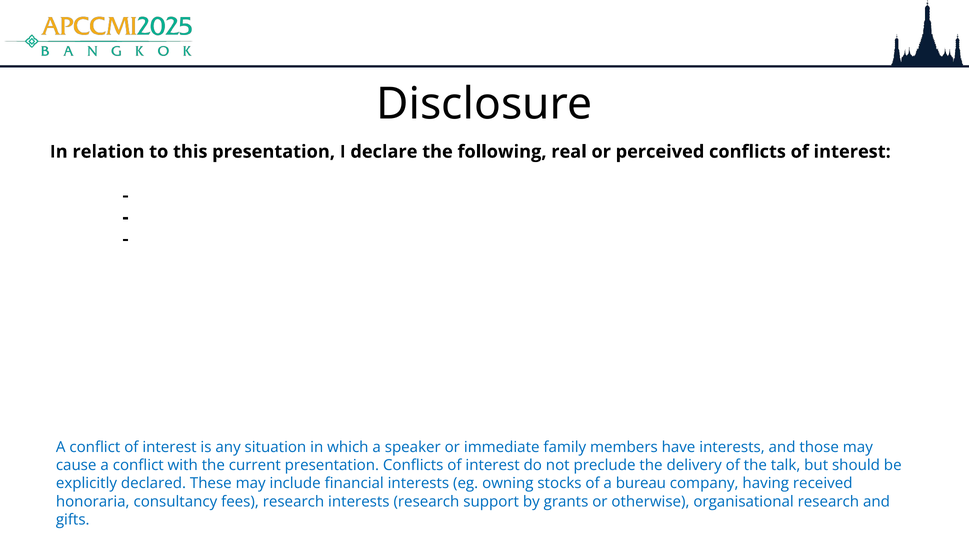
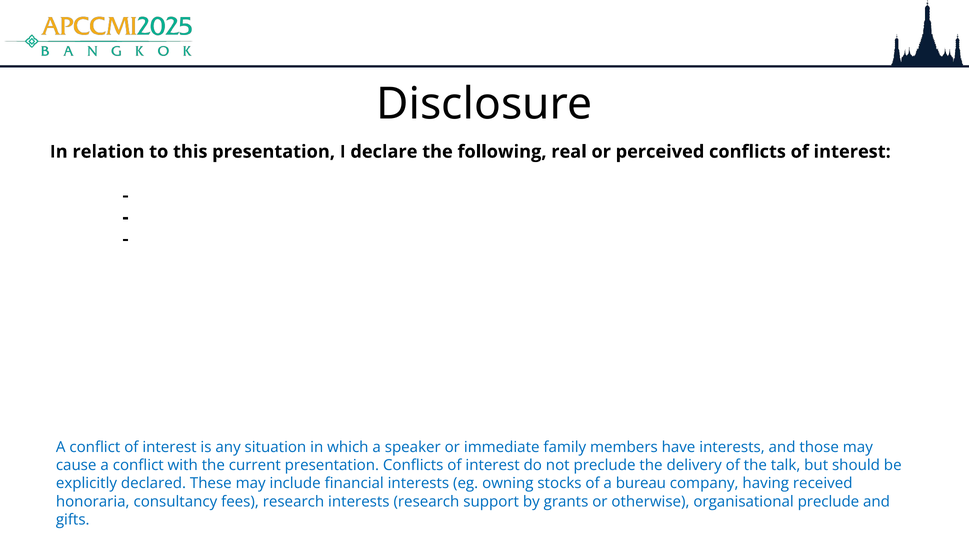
organisational research: research -> preclude
